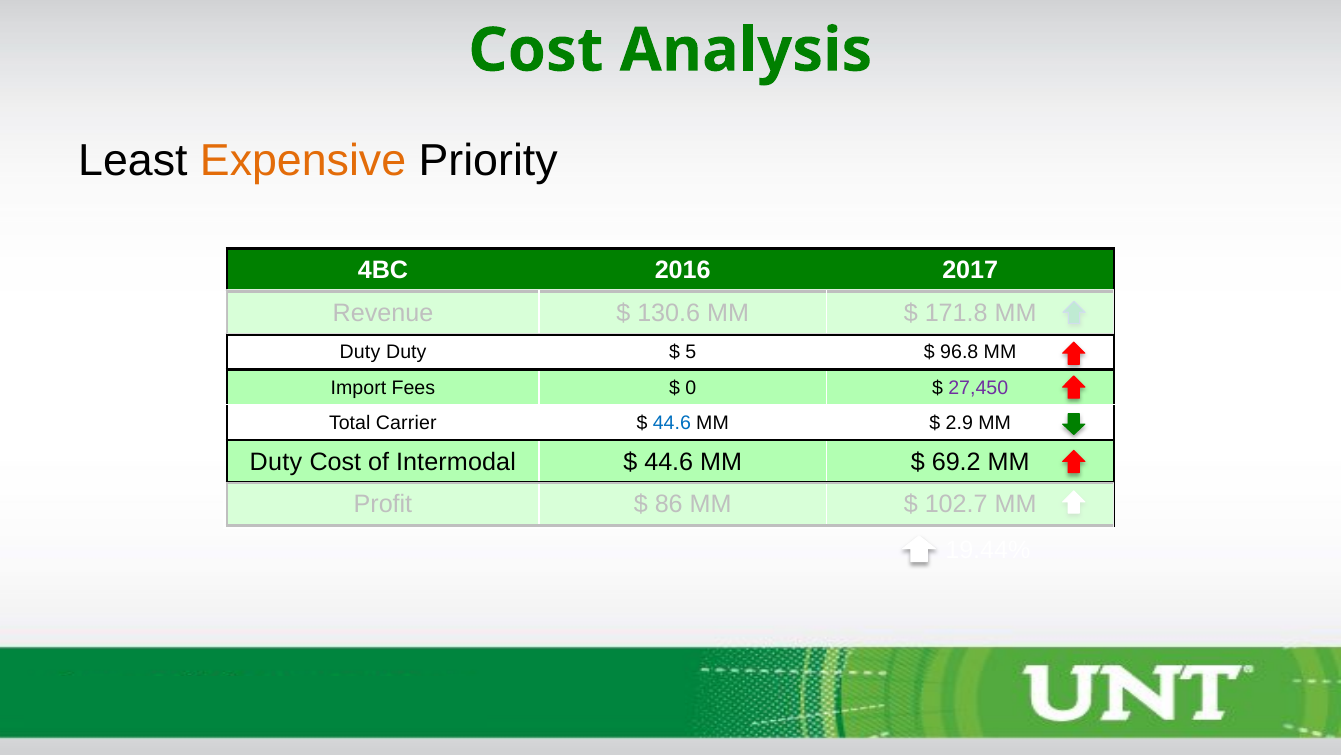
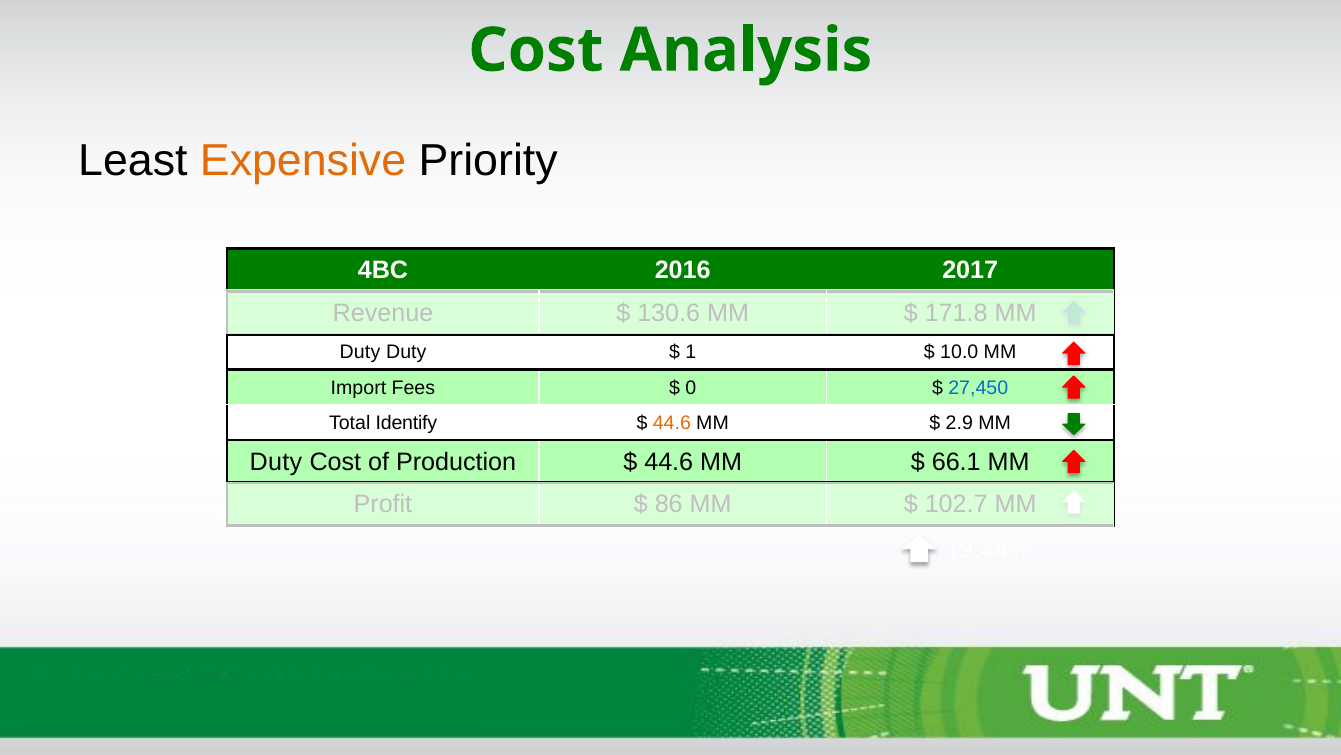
5: 5 -> 1
96.8: 96.8 -> 10.0
27,450 colour: purple -> blue
Carrier: Carrier -> Identify
44.6 at (672, 422) colour: blue -> orange
Intermodal: Intermodal -> Production
69.2: 69.2 -> 66.1
